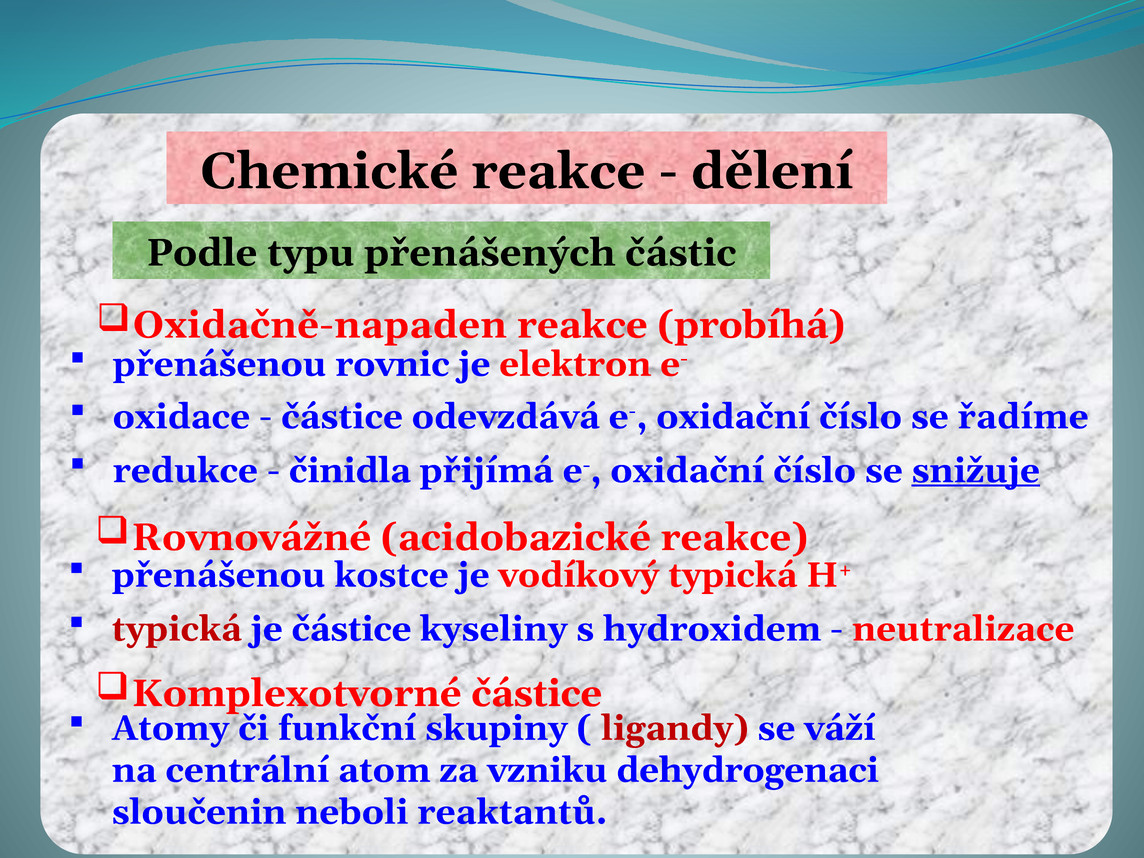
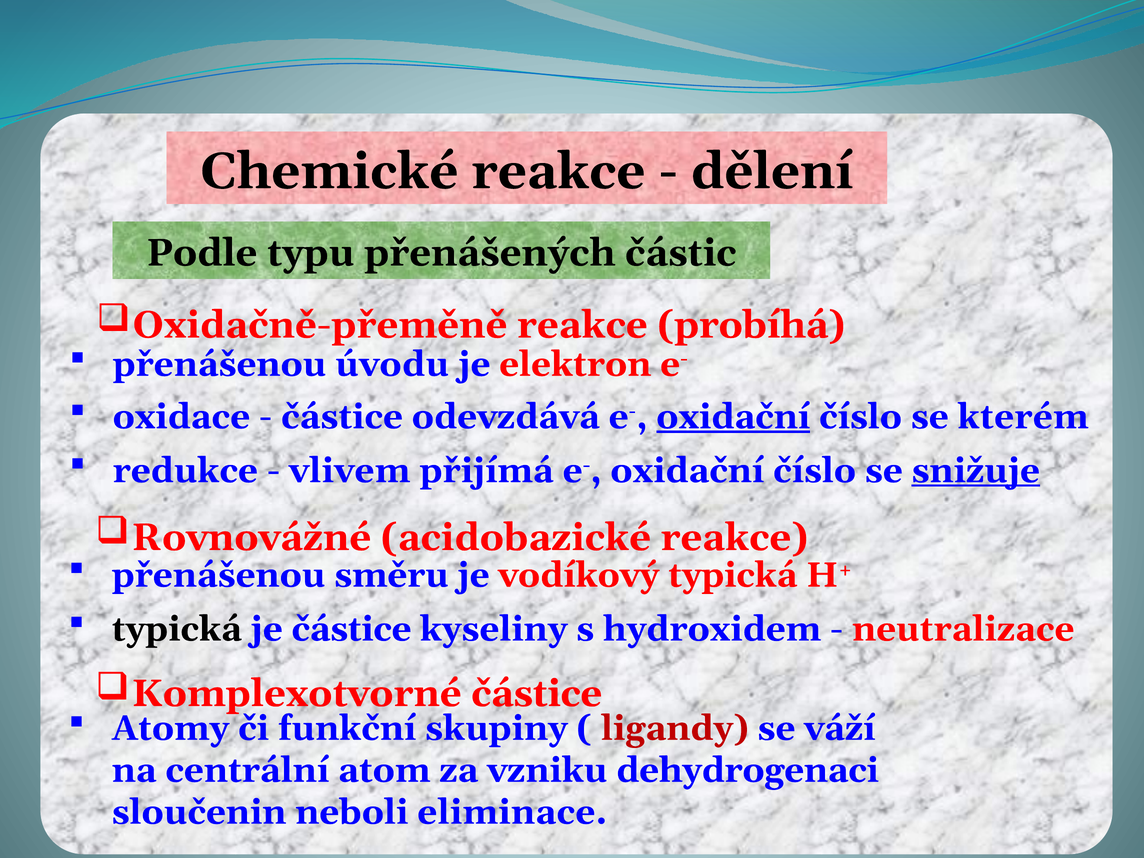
Oxidačně-napaden: Oxidačně-napaden -> Oxidačně-přeměně
rovnic: rovnic -> úvodu
oxidační at (733, 417) underline: none -> present
řadíme: řadíme -> kterém
činidla: činidla -> vlivem
kostce: kostce -> směru
typická at (177, 629) colour: red -> black
reaktantů: reaktantů -> eliminace
